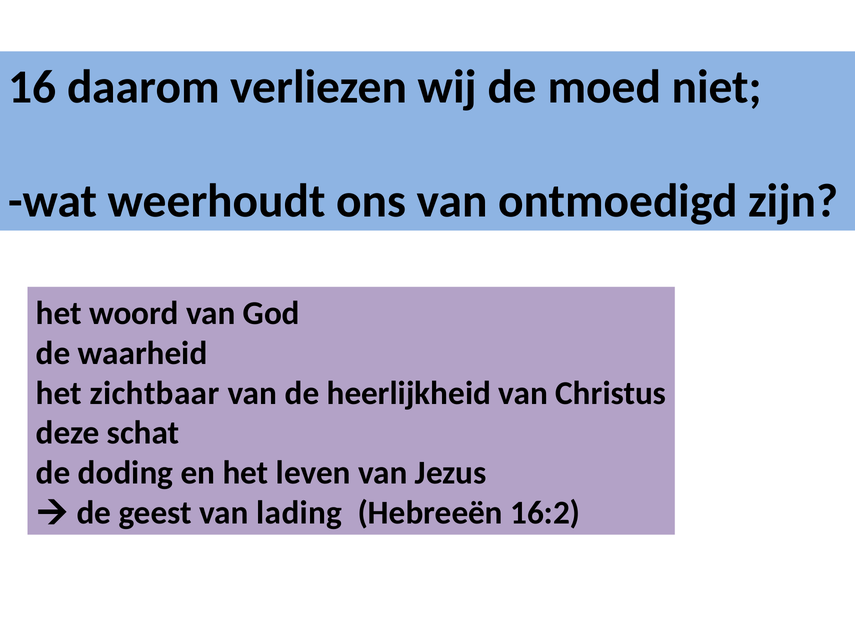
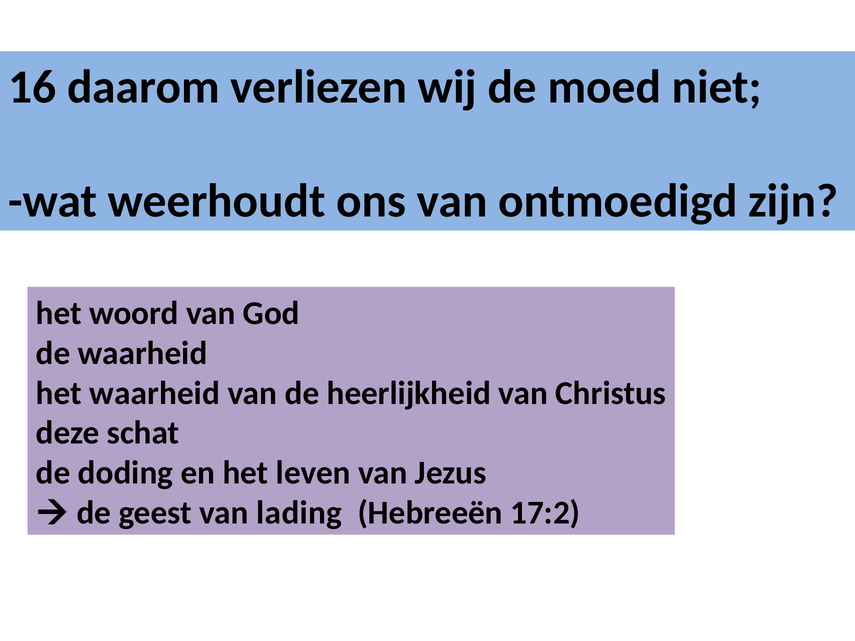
het zichtbaar: zichtbaar -> waarheid
16:2: 16:2 -> 17:2
